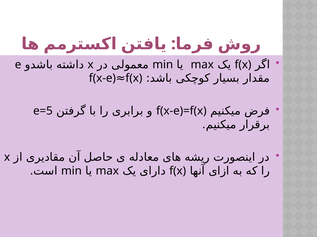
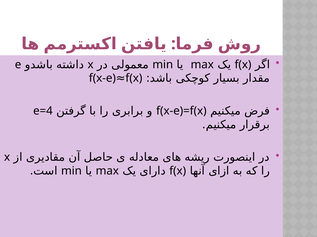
e=5: e=5 -> e=4
